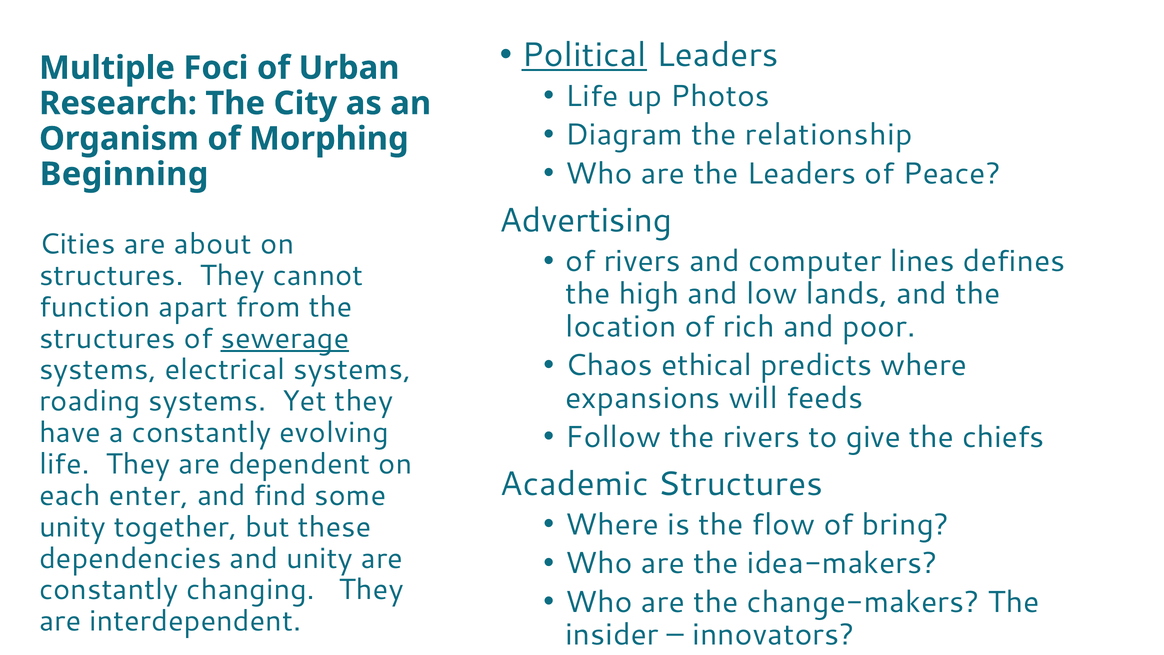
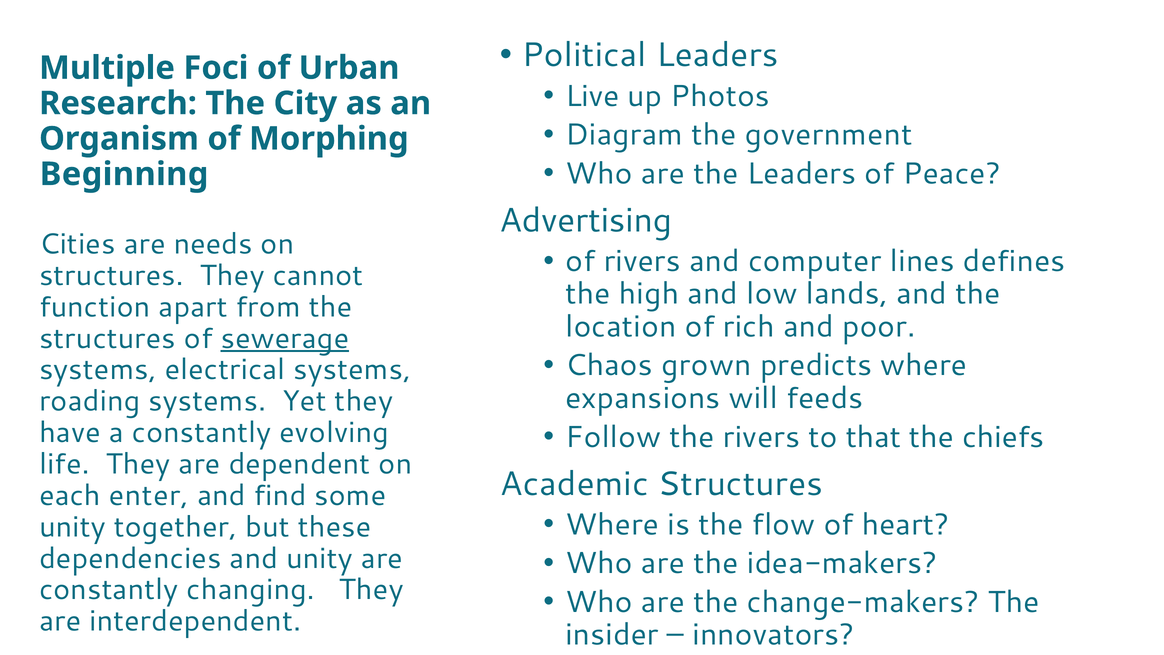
Political underline: present -> none
Life at (592, 96): Life -> Live
relationship: relationship -> government
about: about -> needs
ethical: ethical -> grown
give: give -> that
bring: bring -> heart
